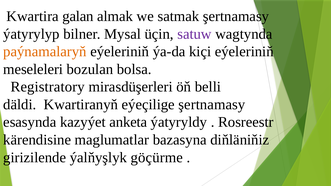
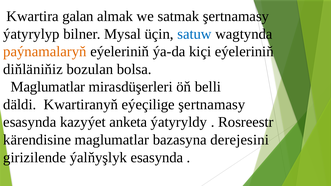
satuw colour: purple -> blue
meseleleri: meseleleri -> diňläniňiz
Registratory at (48, 87): Registratory -> Maglumatlar
diňläniňiz: diňläniňiz -> derejesini
ýalňyşlyk göçürme: göçürme -> esasynda
